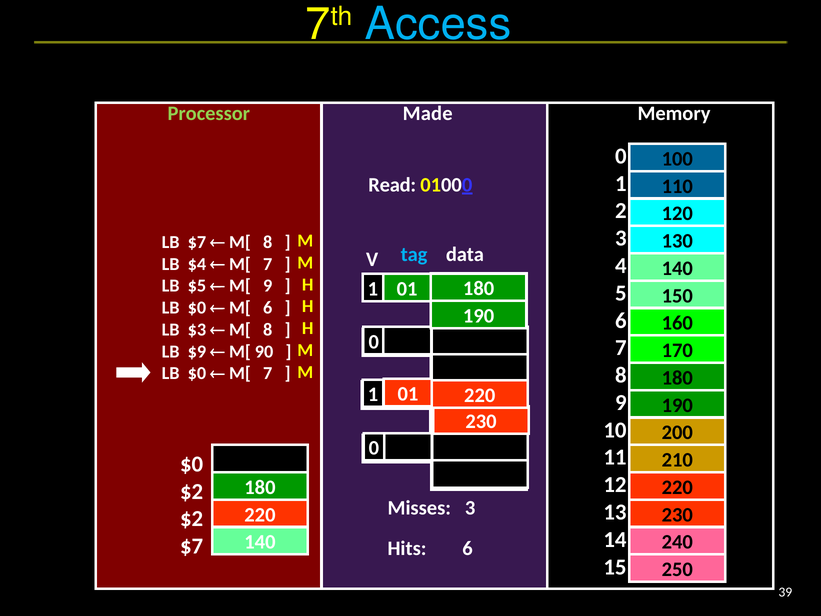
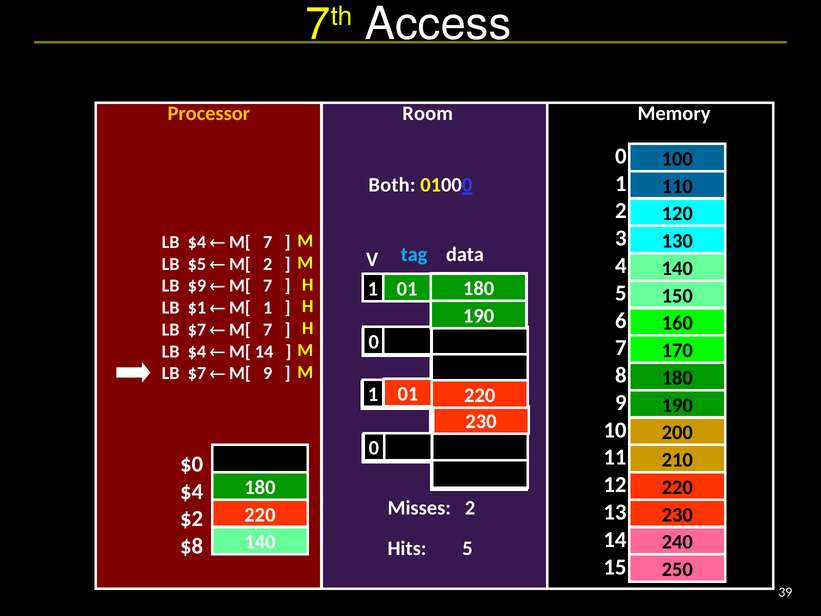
Access colour: light blue -> white
Processor colour: light green -> yellow
Made: Made -> Room
Read: Read -> Both
$7 at (197, 242): $7 -> $4
8 at (268, 242): 8 -> 7
$4: $4 -> $5
7 at (268, 264): 7 -> 2
$5: $5 -> $9
9 at (268, 286): 9 -> 7
$0 at (197, 308): $0 -> $1
M[ 6: 6 -> 1
$3 at (197, 330): $3 -> $7
8 at (268, 330): 8 -> 7
$9 at (197, 351): $9 -> $4
M[ 90: 90 -> 14
$0 at (197, 373): $0 -> $7
7 at (268, 373): 7 -> 9
$2 at (192, 491): $2 -> $4
Misses 3: 3 -> 2
$7 at (192, 546): $7 -> $8
Hits 6: 6 -> 5
